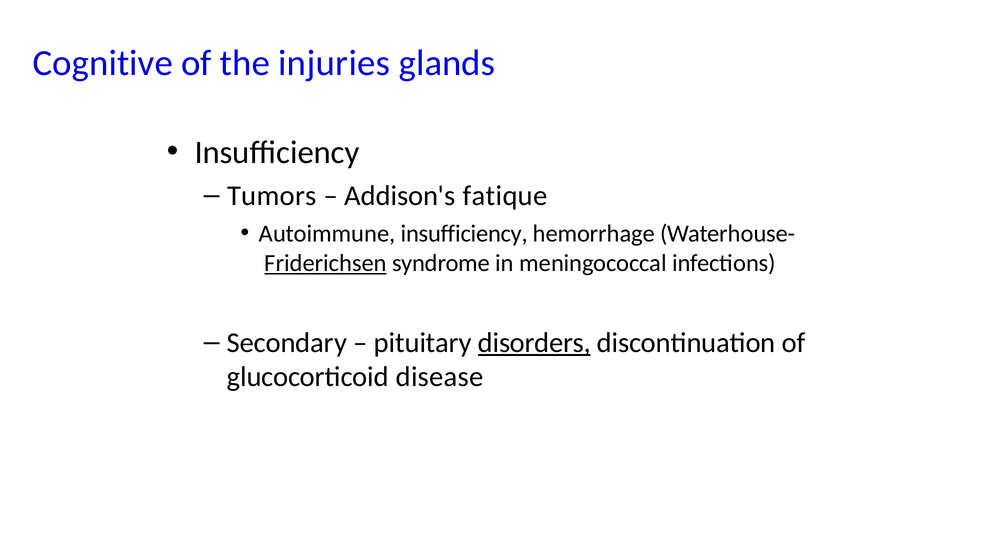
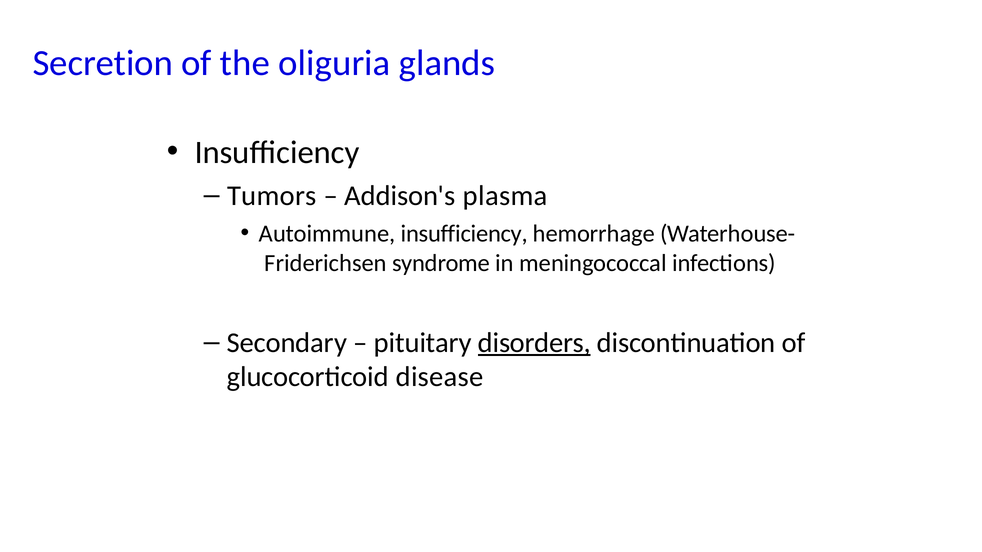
Cognitive: Cognitive -> Secretion
injuries: injuries -> oliguria
fatique: fatique -> plasma
Friderichsen underline: present -> none
